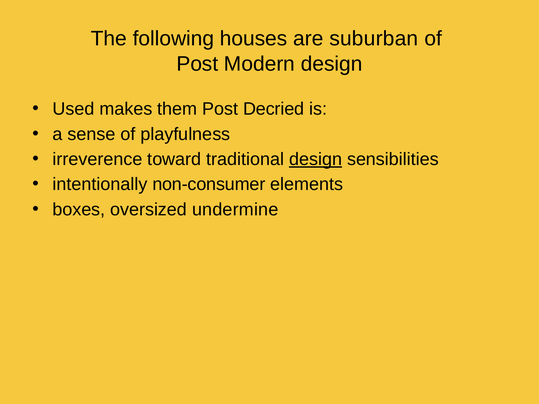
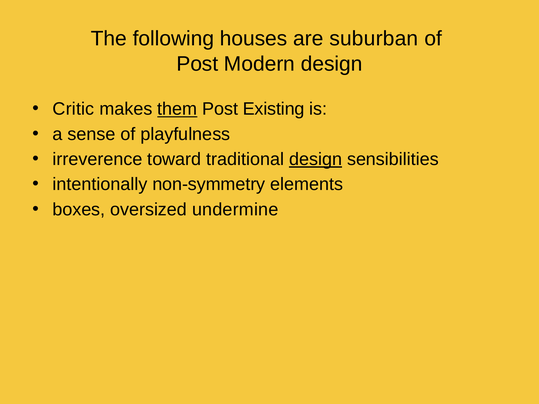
Used: Used -> Critic
them underline: none -> present
Decried: Decried -> Existing
non-consumer: non-consumer -> non-symmetry
